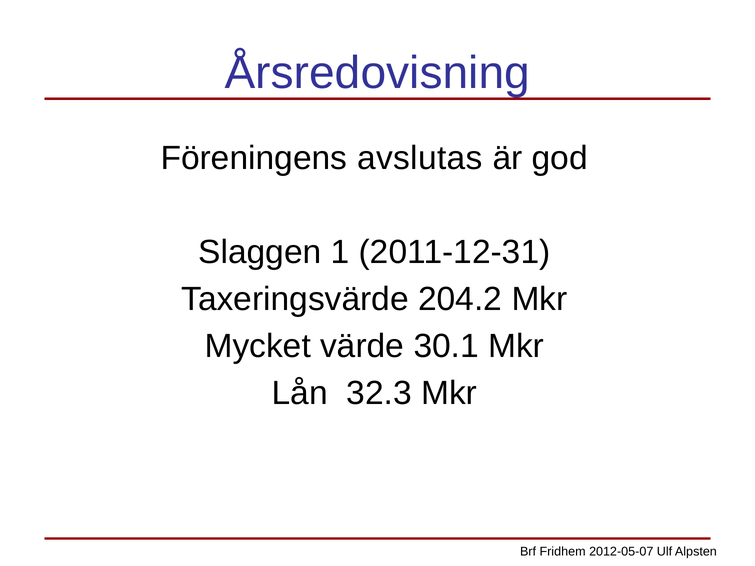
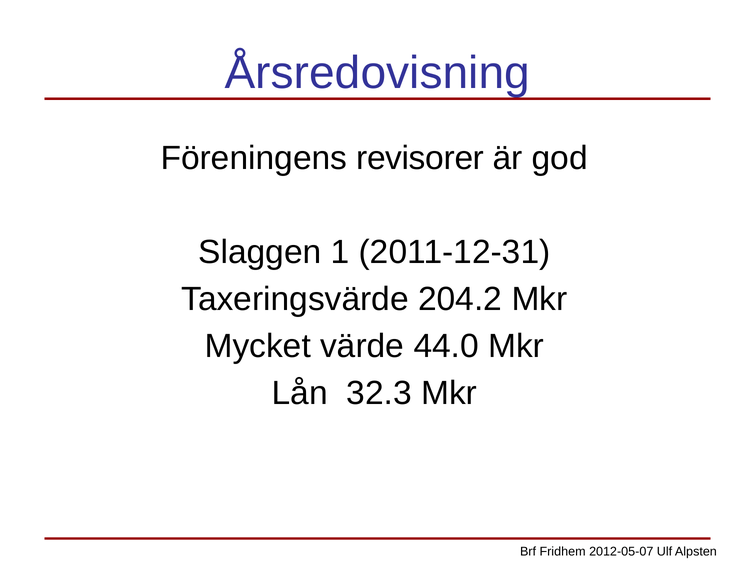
avslutas: avslutas -> revisorer
30.1: 30.1 -> 44.0
